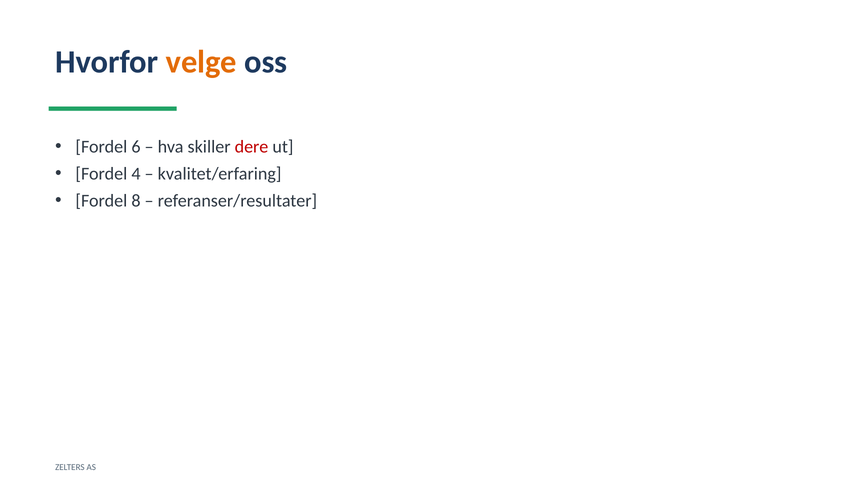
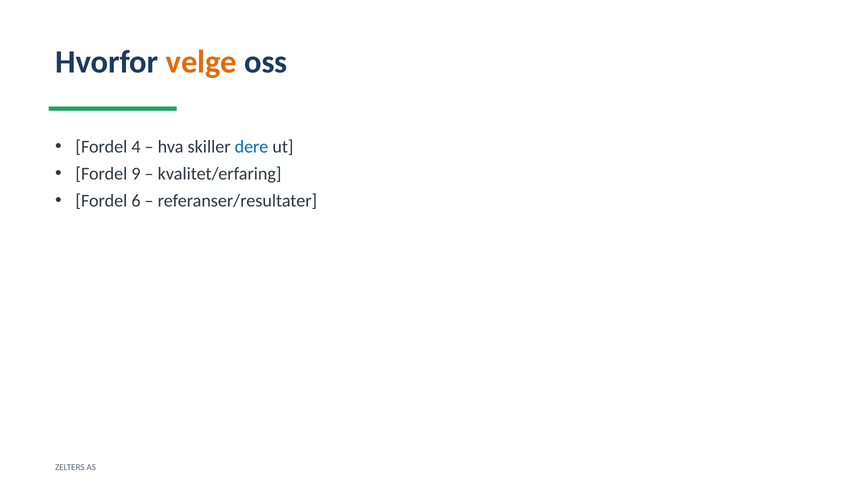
6: 6 -> 4
dere colour: red -> blue
4: 4 -> 9
8: 8 -> 6
